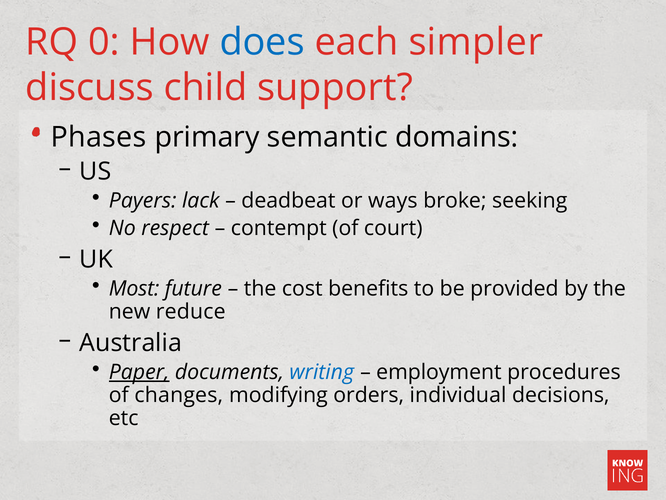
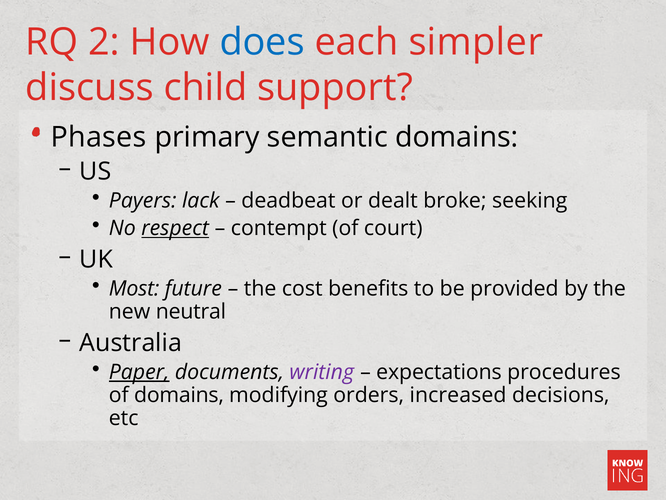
0: 0 -> 2
ways: ways -> dealt
respect underline: none -> present
reduce: reduce -> neutral
writing colour: blue -> purple
employment: employment -> expectations
of changes: changes -> domains
individual: individual -> increased
